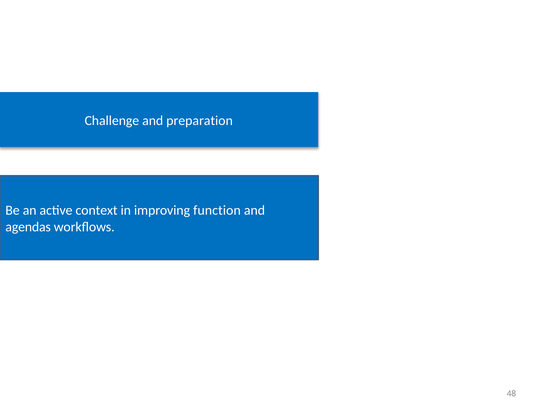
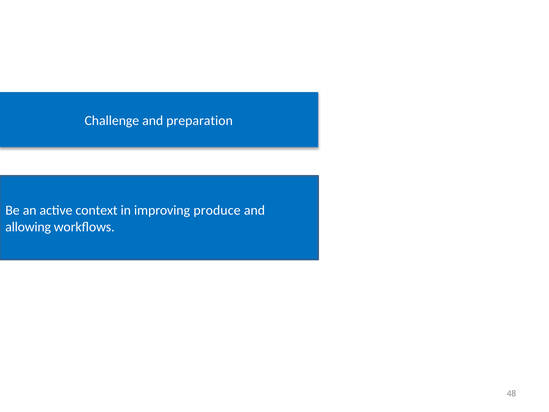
function: function -> produce
agendas: agendas -> allowing
